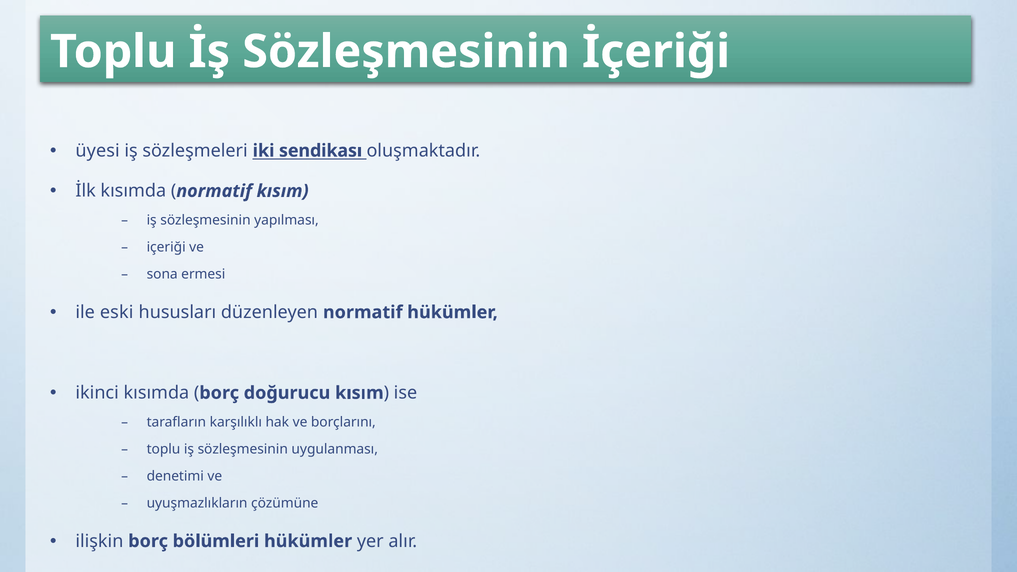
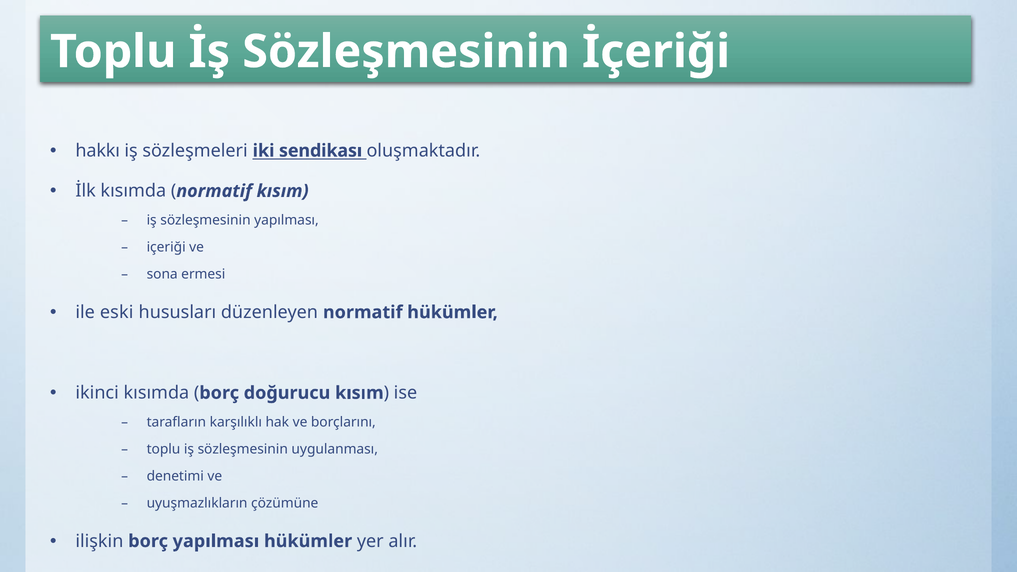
üyesi: üyesi -> hakkı
borç bölümleri: bölümleri -> yapılması
